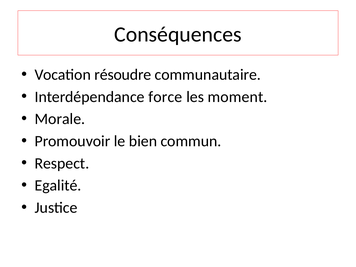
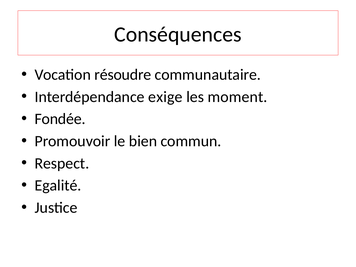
force: force -> exige
Morale: Morale -> Fondée
